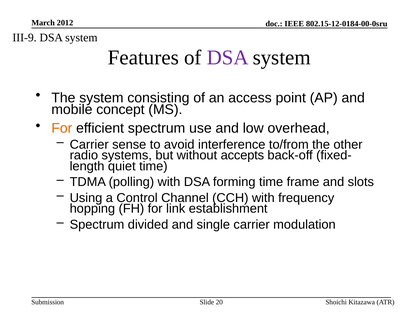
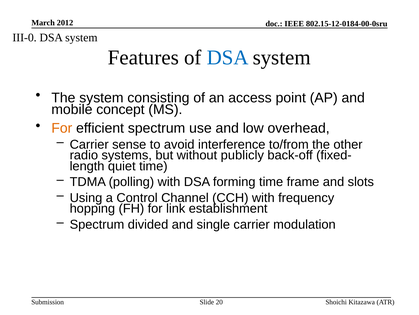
III-9: III-9 -> III-0
DSA at (228, 57) colour: purple -> blue
accepts: accepts -> publicly
